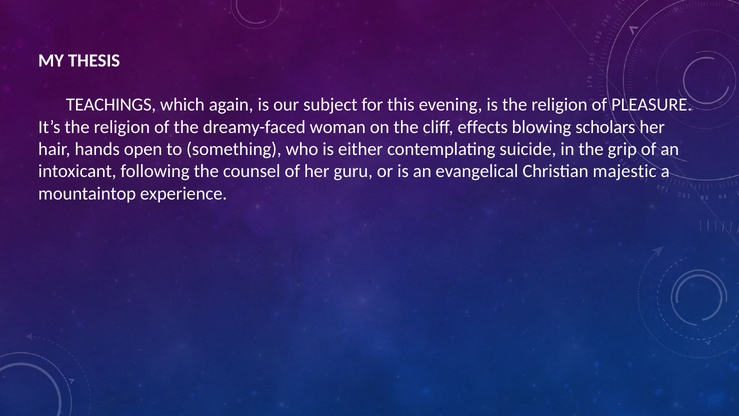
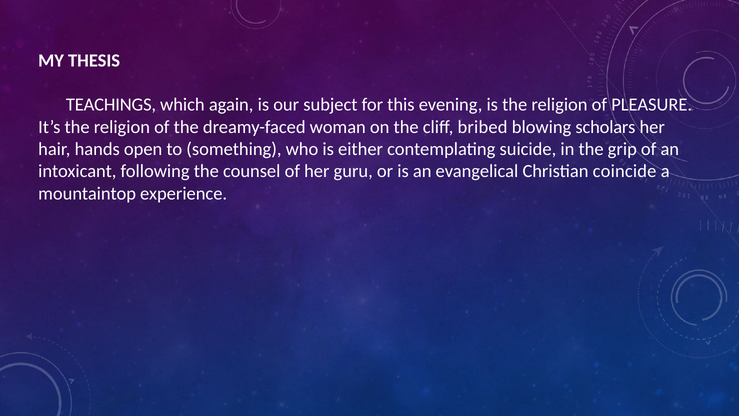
effects: effects -> bribed
majestic: majestic -> coincide
